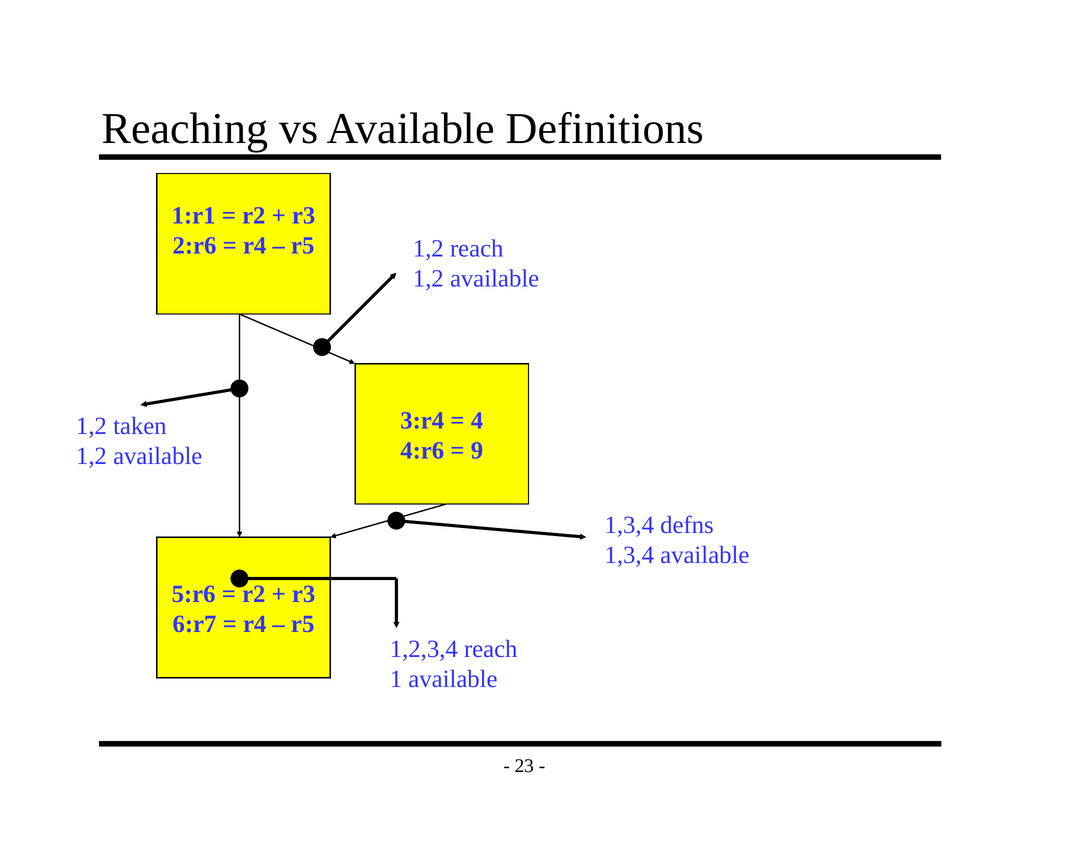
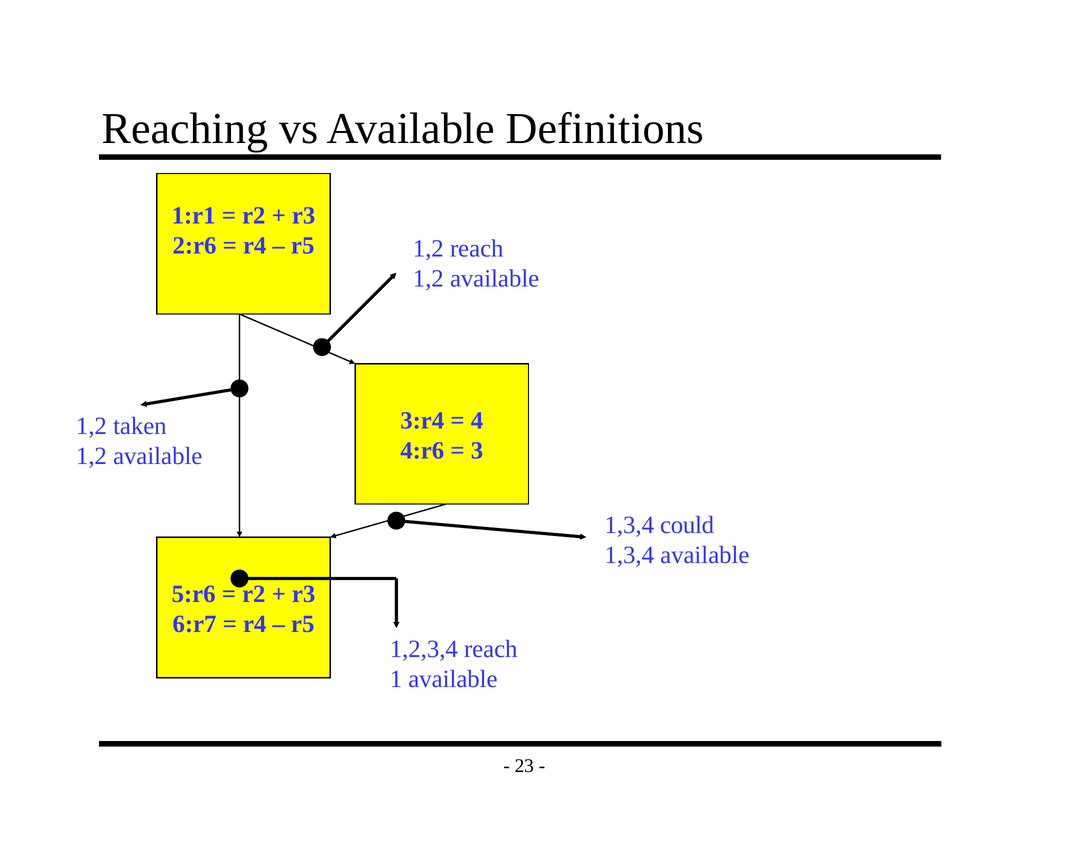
9: 9 -> 3
defns: defns -> could
